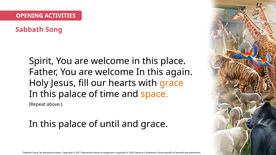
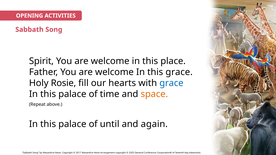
this again: again -> grace
Jesus: Jesus -> Rosie
grace at (171, 83) colour: orange -> blue
and grace: grace -> again
